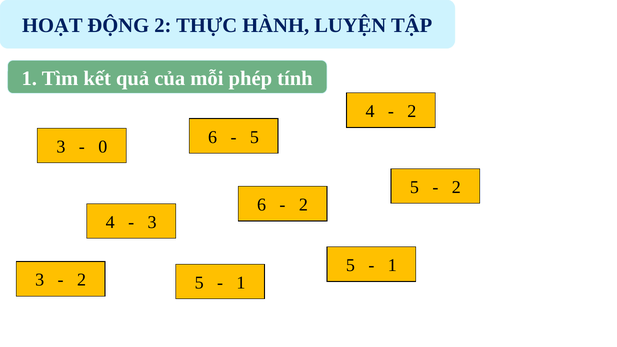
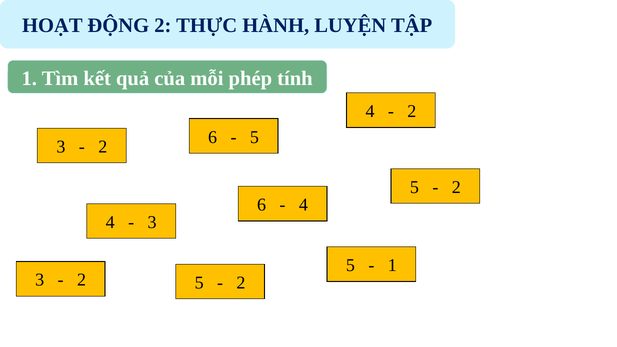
0 at (103, 147): 0 -> 2
2 at (303, 205): 2 -> 4
1 at (241, 283): 1 -> 2
